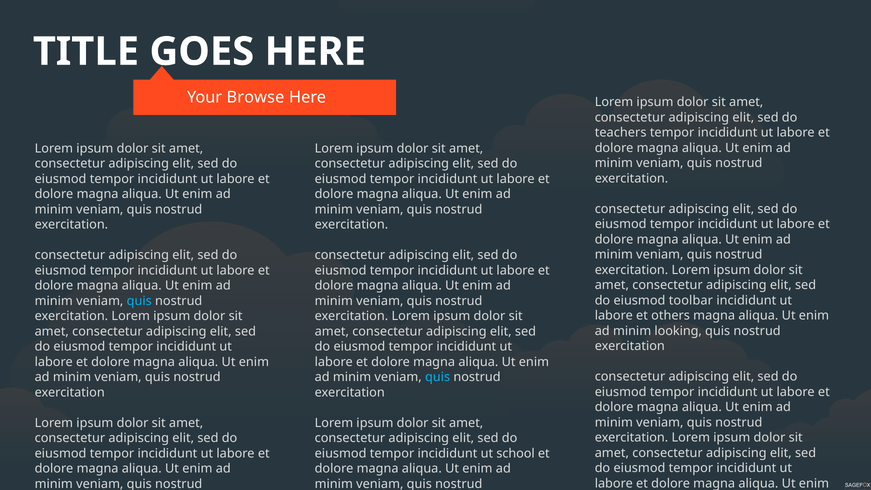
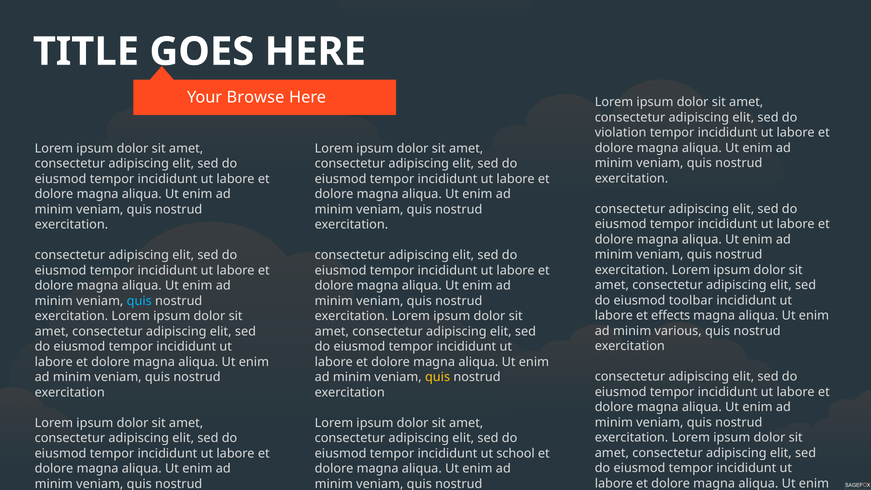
teachers: teachers -> violation
others: others -> effects
looking: looking -> various
quis at (438, 377) colour: light blue -> yellow
